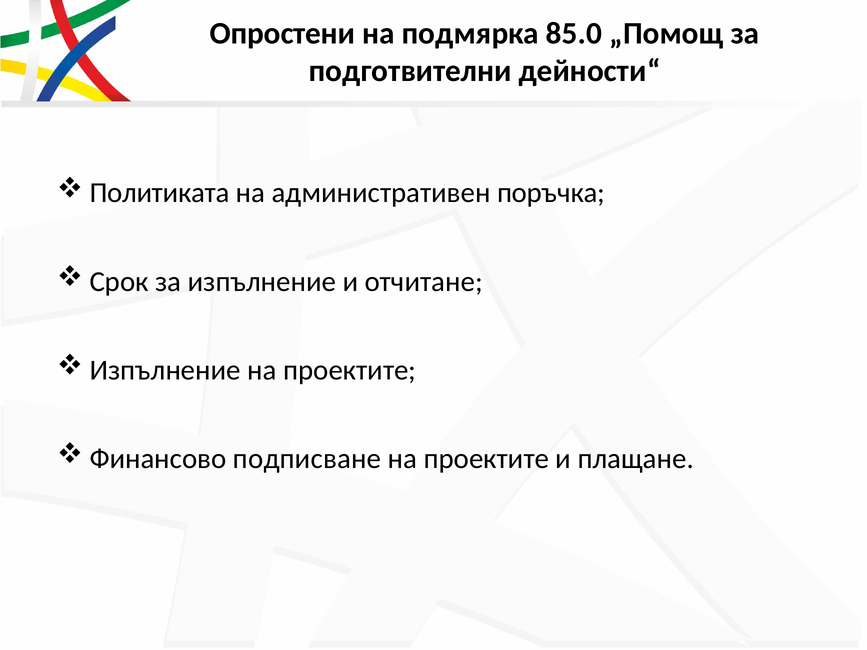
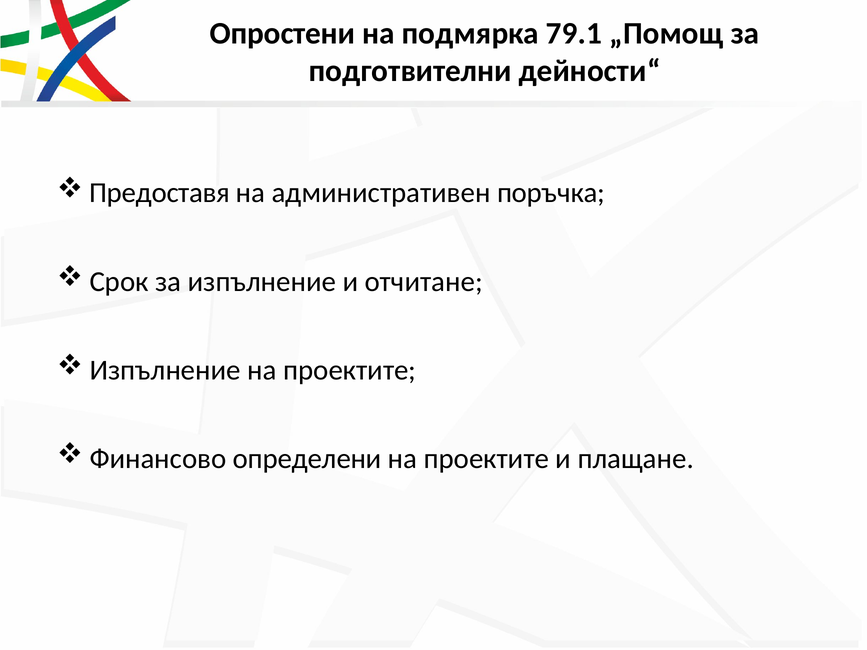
85.0: 85.0 -> 79.1
Политиката: Политиката -> Предоставя
подписване: подписване -> определени
